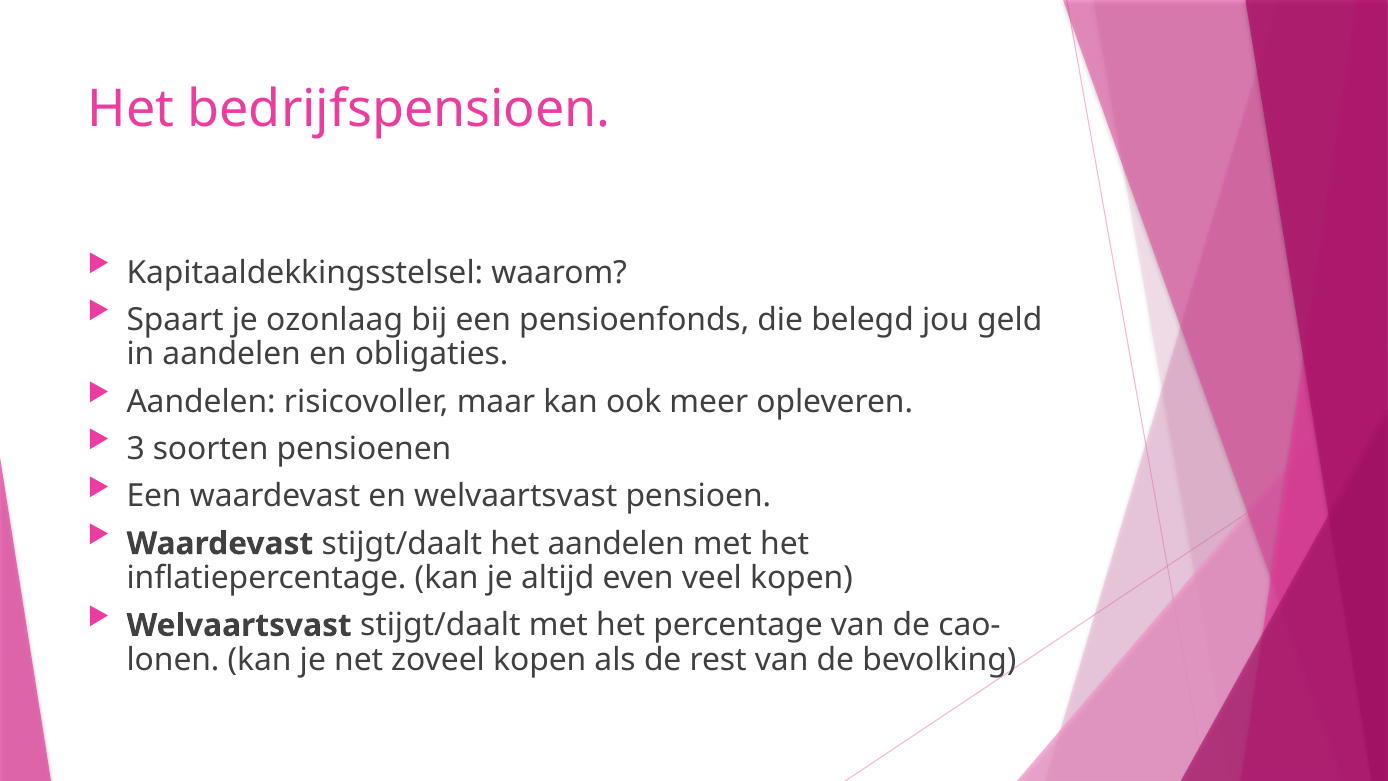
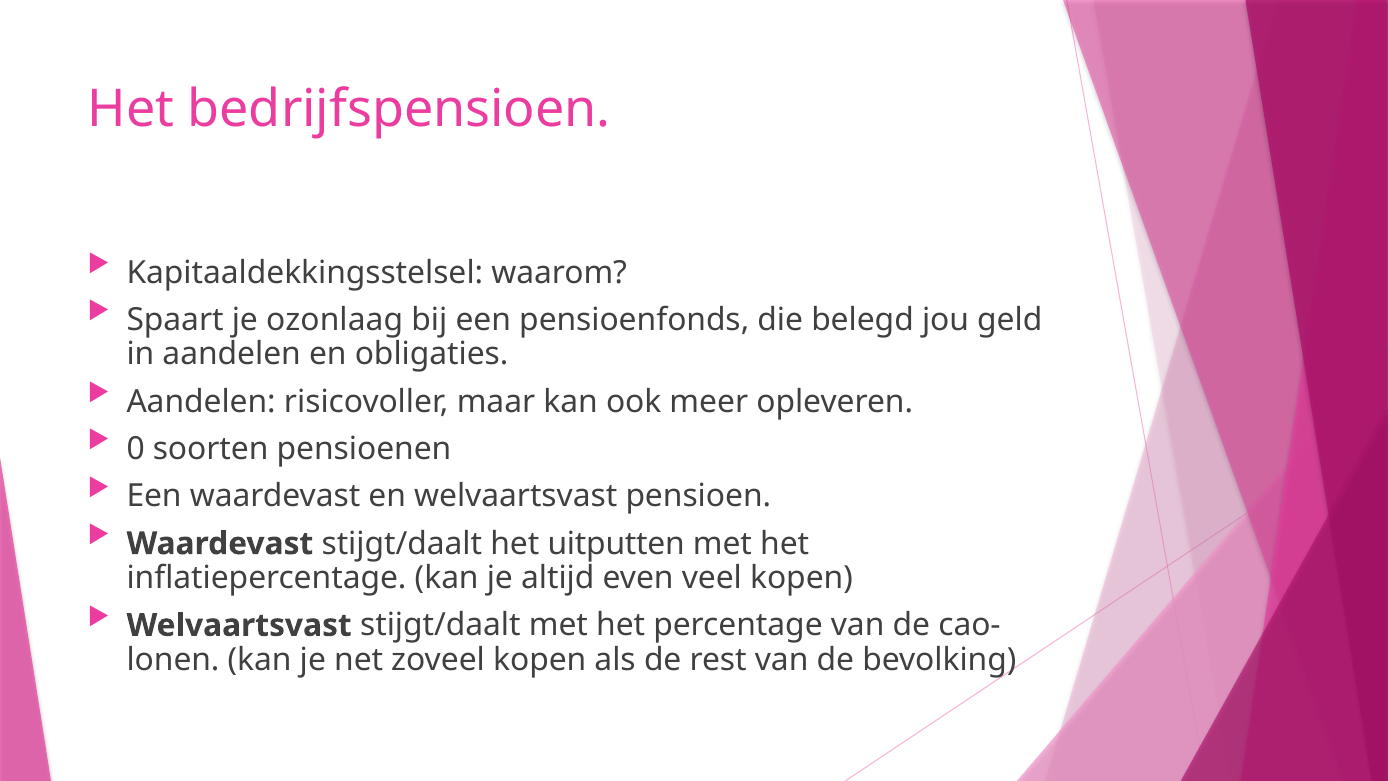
3: 3 -> 0
het aandelen: aandelen -> uitputten
